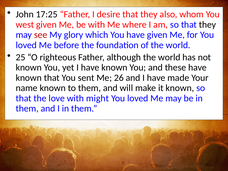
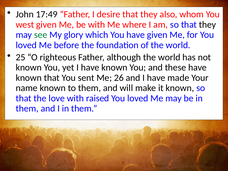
17:25: 17:25 -> 17:49
see colour: red -> green
might: might -> raised
